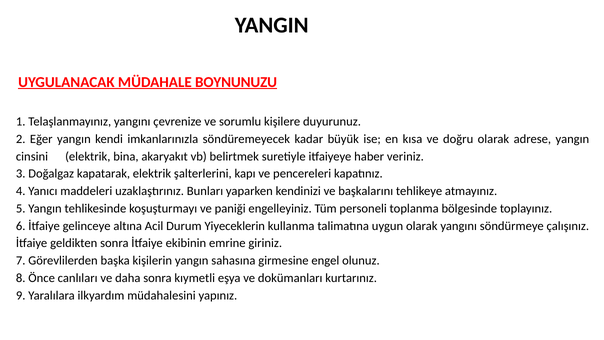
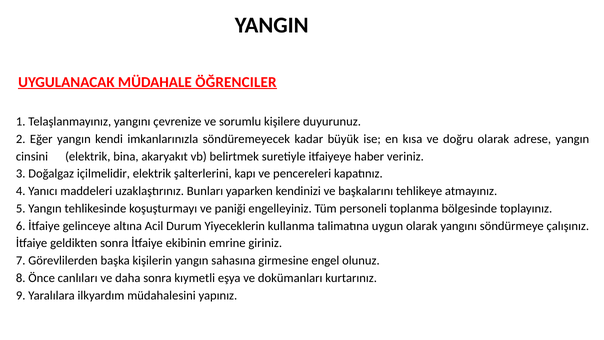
BOYNUNUZU: BOYNUNUZU -> ÖĞRENCILER
kapatarak: kapatarak -> içilmelidir
